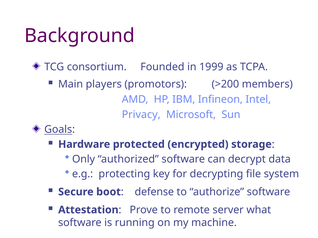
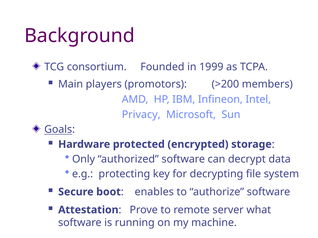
defense: defense -> enables
